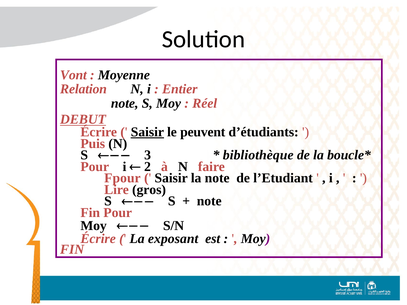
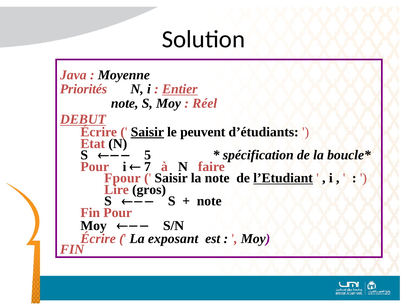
Vont: Vont -> Java
Relation: Relation -> Priorités
Entier underline: none -> present
Puis: Puis -> Etat
3: 3 -> 5
bibliothèque: bibliothèque -> spécification
2: 2 -> 7
l’Etudiant underline: none -> present
